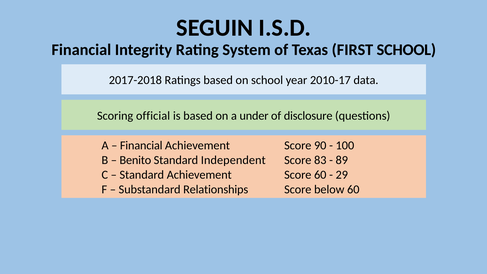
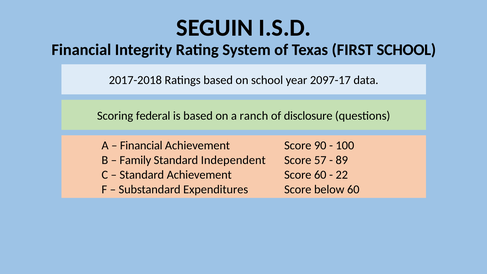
2010-17: 2010-17 -> 2097-17
official: official -> federal
under: under -> ranch
Benito: Benito -> Family
83: 83 -> 57
29: 29 -> 22
Relationships: Relationships -> Expenditures
